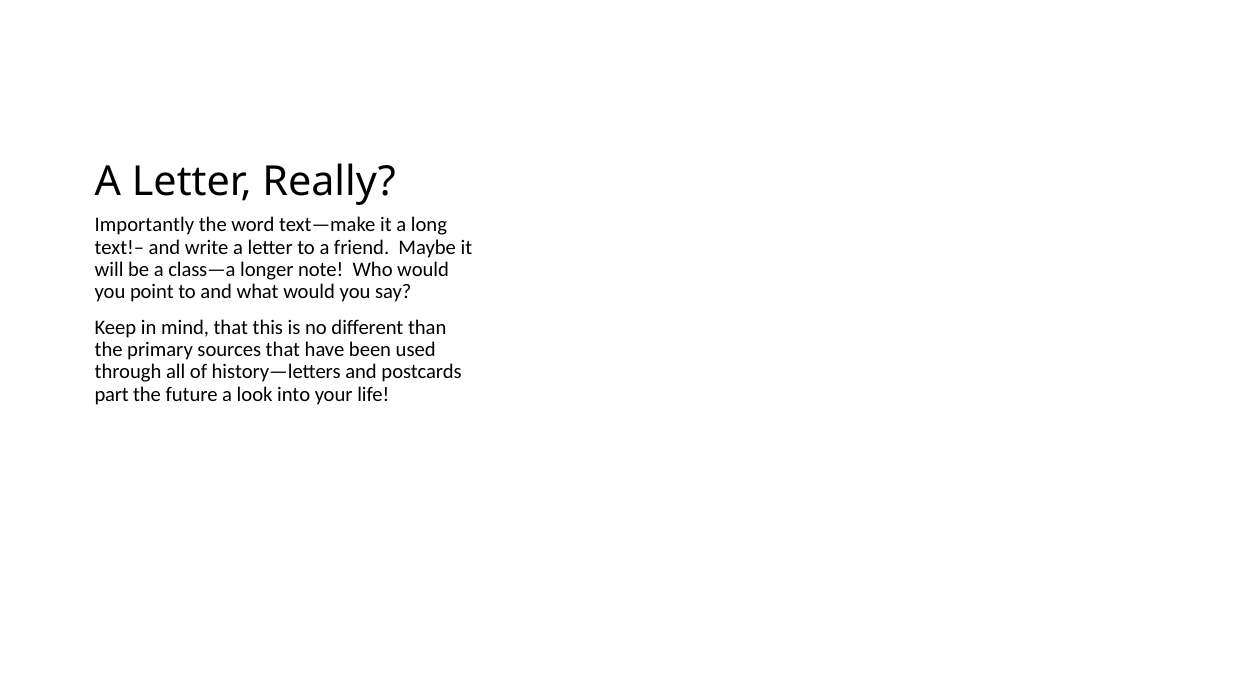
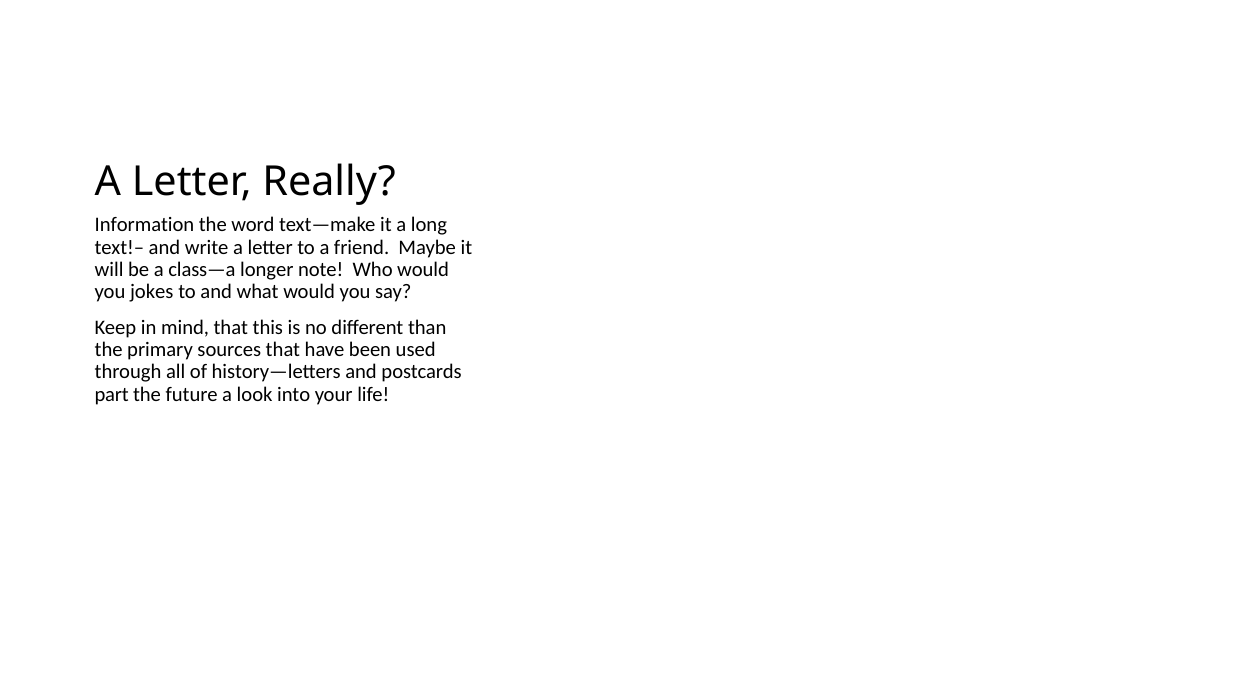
Importantly: Importantly -> Information
point: point -> jokes
